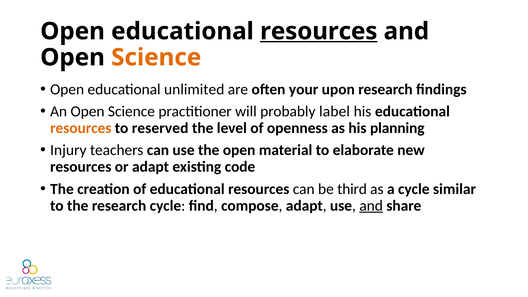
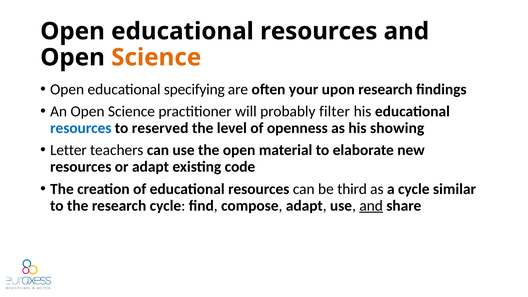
resources at (319, 31) underline: present -> none
unlimited: unlimited -> specifying
label: label -> filter
resources at (81, 128) colour: orange -> blue
planning: planning -> showing
Injury: Injury -> Letter
